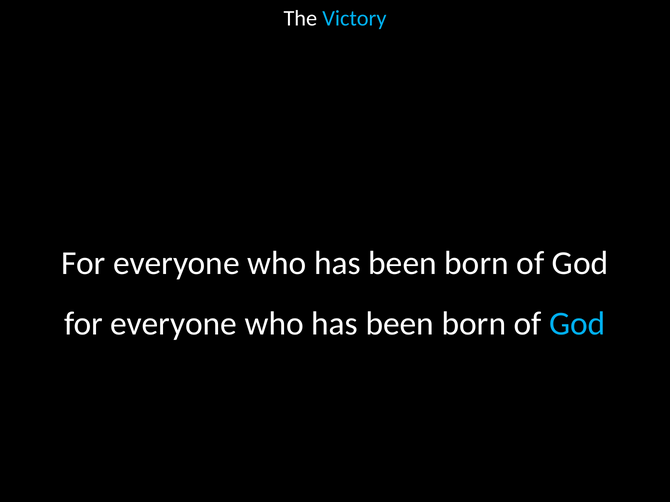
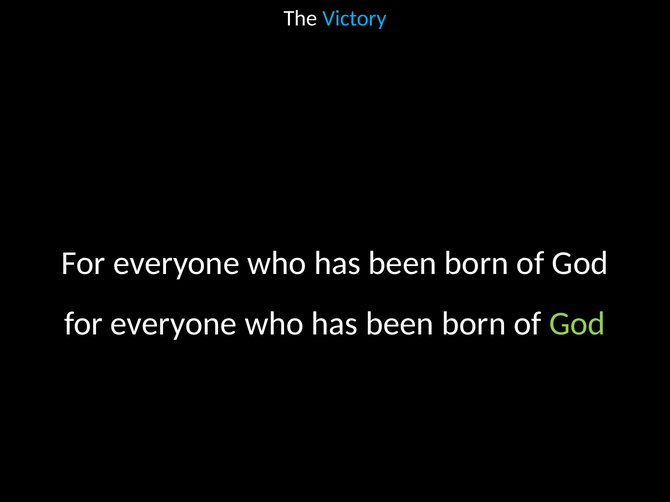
God at (577, 324) colour: light blue -> light green
